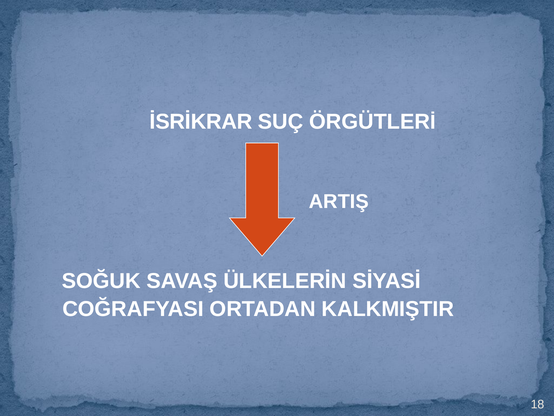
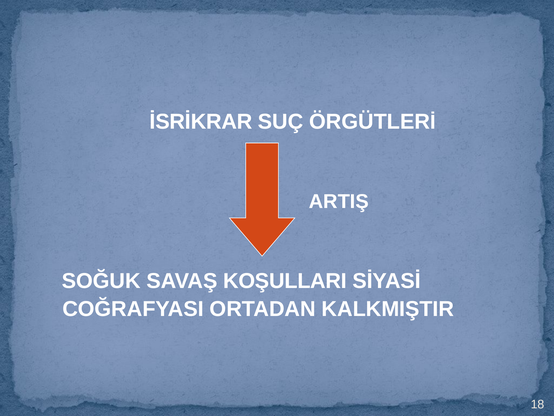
ÜLKELERİN: ÜLKELERİN -> KOŞULLARI
